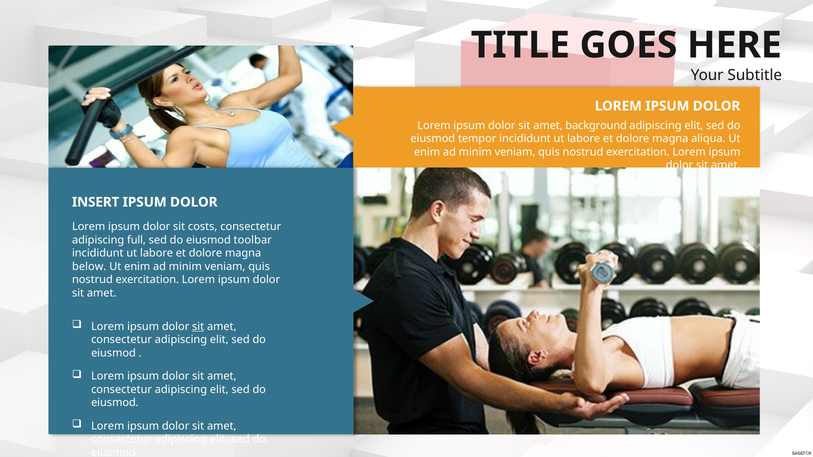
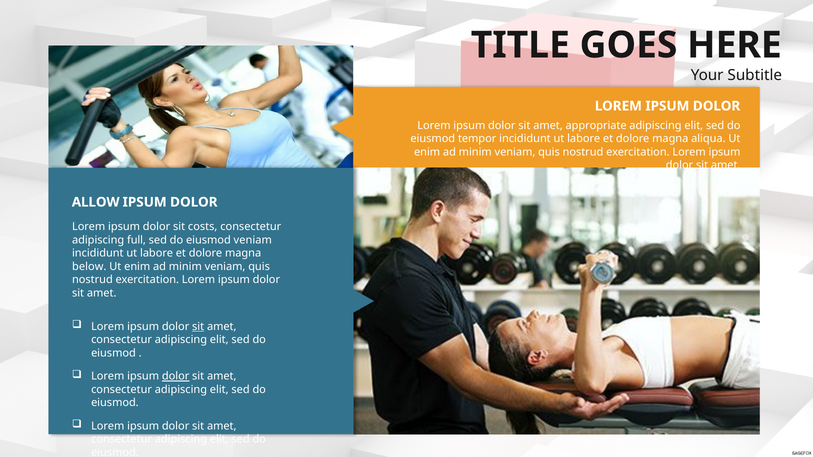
background: background -> appropriate
INSERT: INSERT -> ALLOW
eiusmod toolbar: toolbar -> veniam
dolor at (176, 377) underline: none -> present
